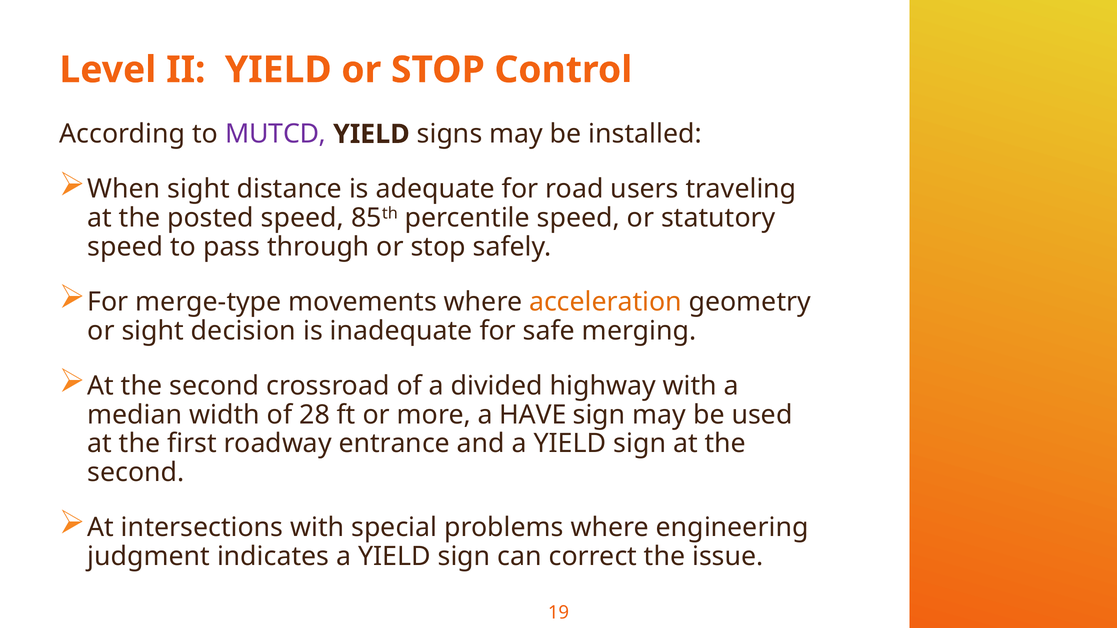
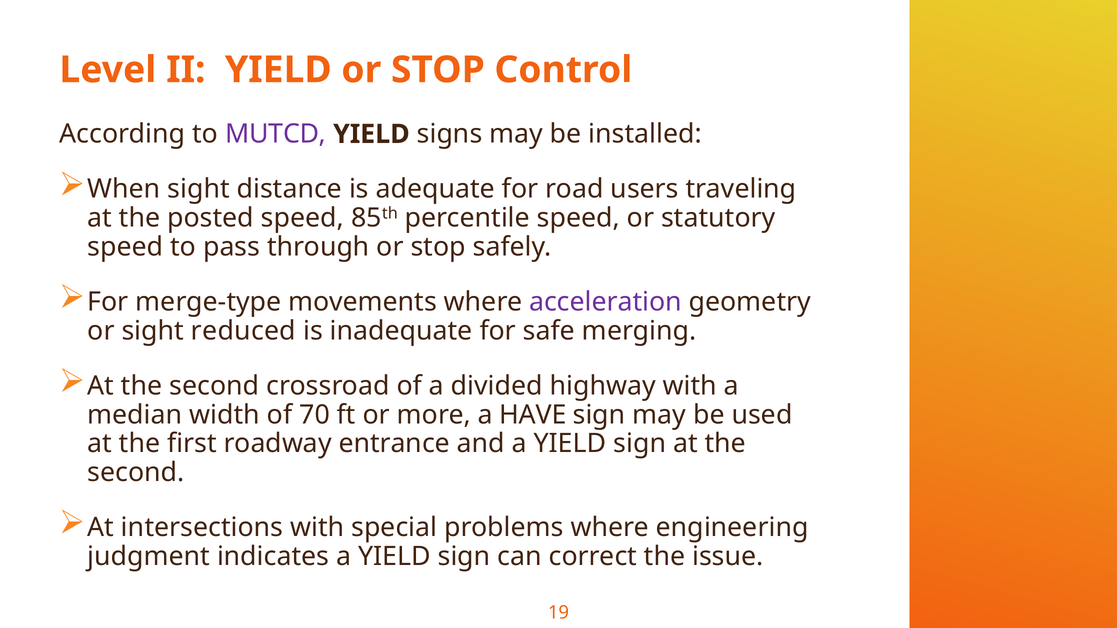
acceleration colour: orange -> purple
decision: decision -> reduced
28: 28 -> 70
